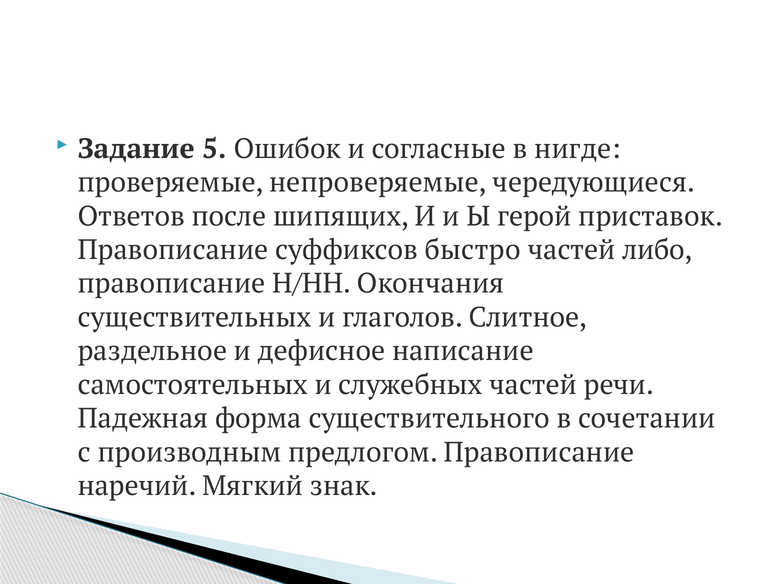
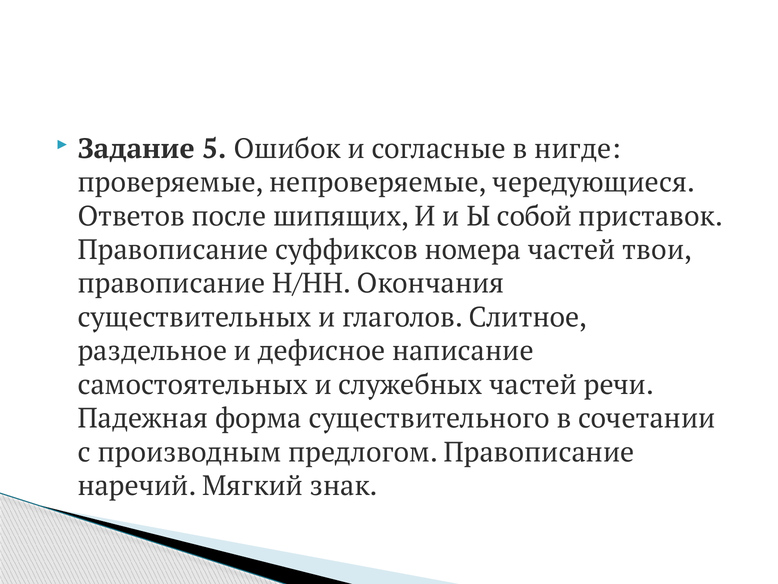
герой: герой -> собой
быстро: быстро -> номера
либо: либо -> твои
